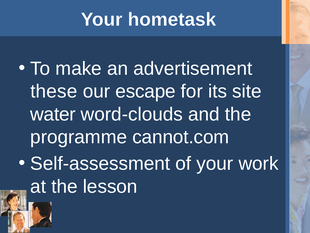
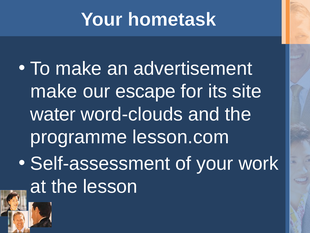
these at (54, 91): these -> make
cannot.com: cannot.com -> lesson.com
